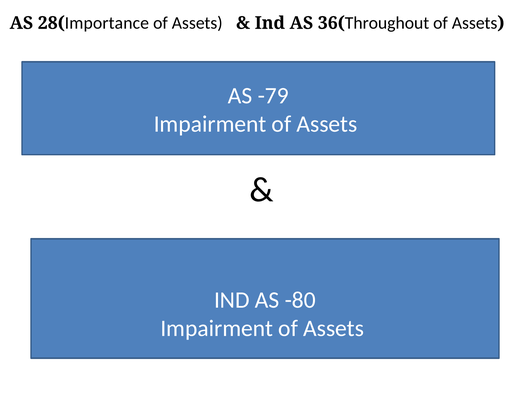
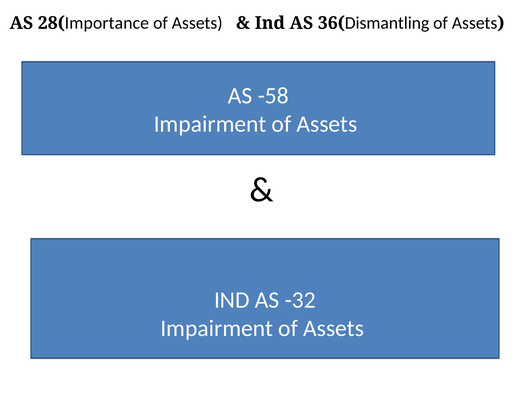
Throughout: Throughout -> Dismantling
-79: -79 -> -58
-80: -80 -> -32
